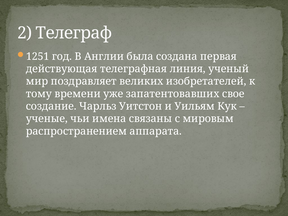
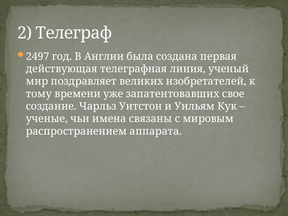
1251: 1251 -> 2497
